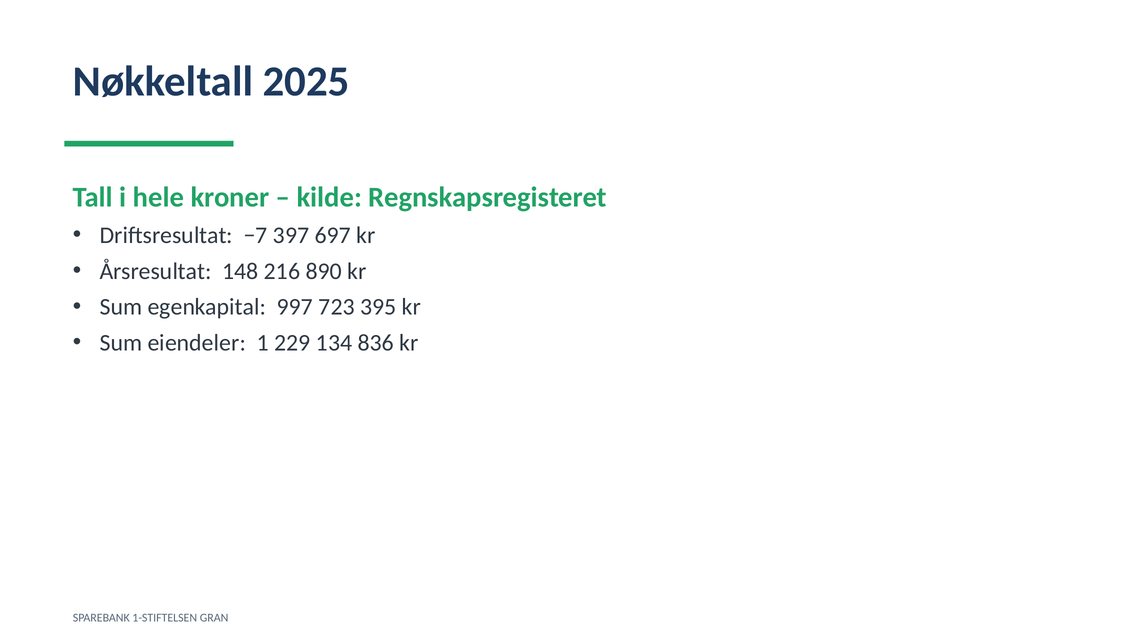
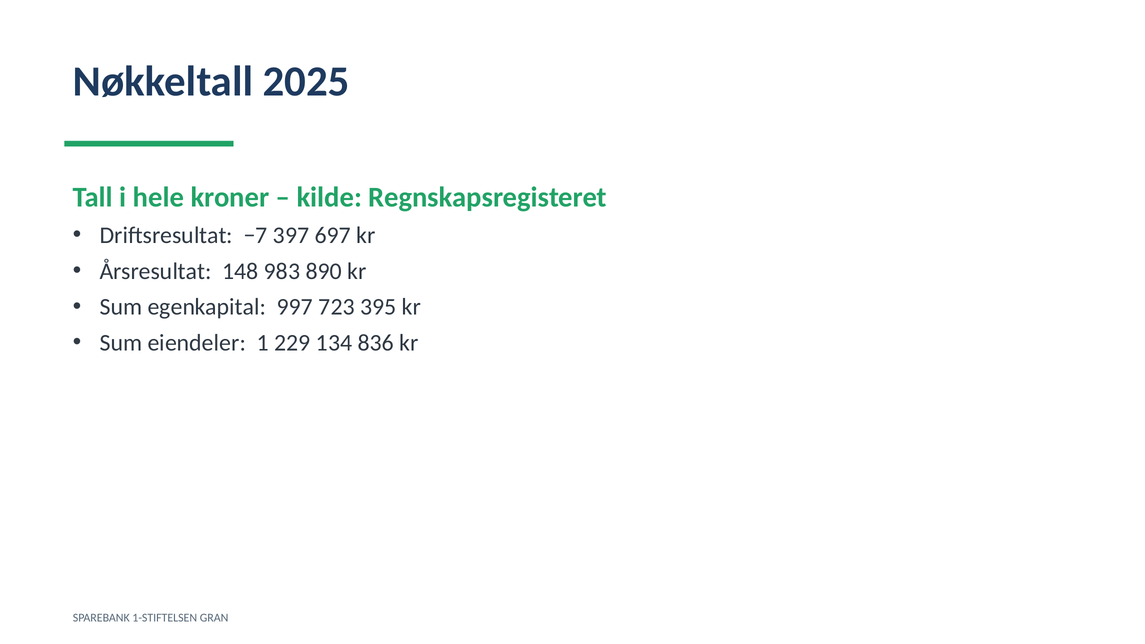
216: 216 -> 983
